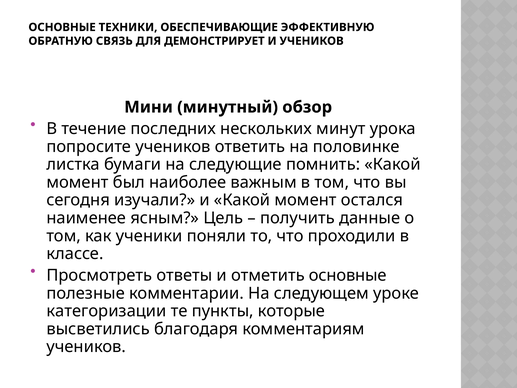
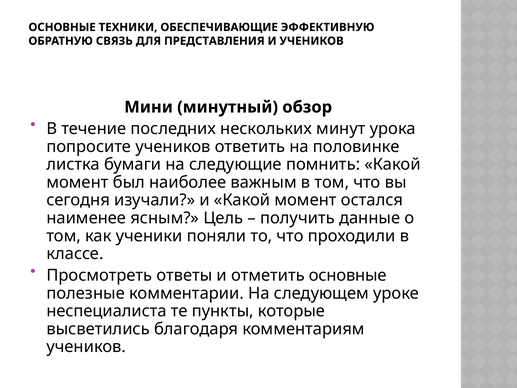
ДЕМОНСТРИРУЕТ: ДЕМОНСТРИРУЕТ -> ПРЕДСТАВЛЕНИЯ
категоризации: категоризации -> неспециалиста
